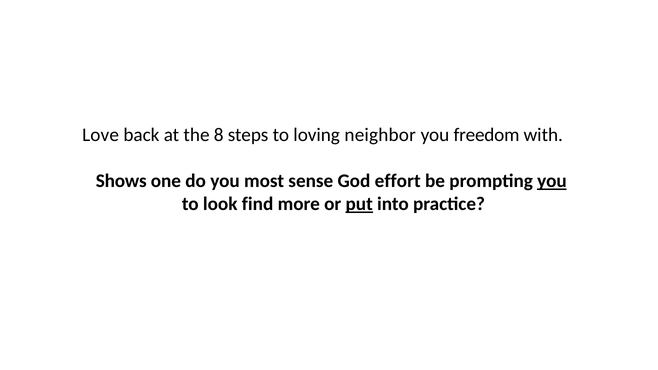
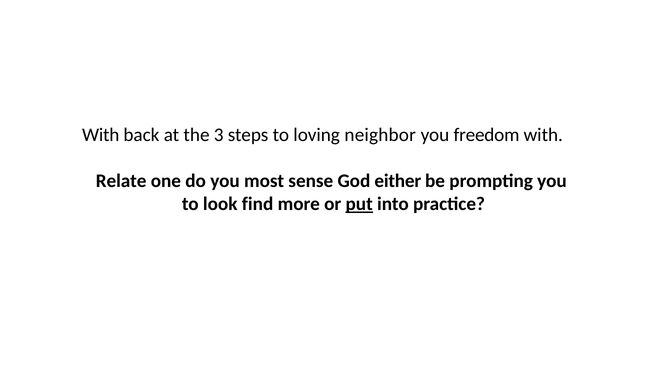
Love at (101, 135): Love -> With
8: 8 -> 3
Shows: Shows -> Relate
effort: effort -> either
you at (552, 181) underline: present -> none
